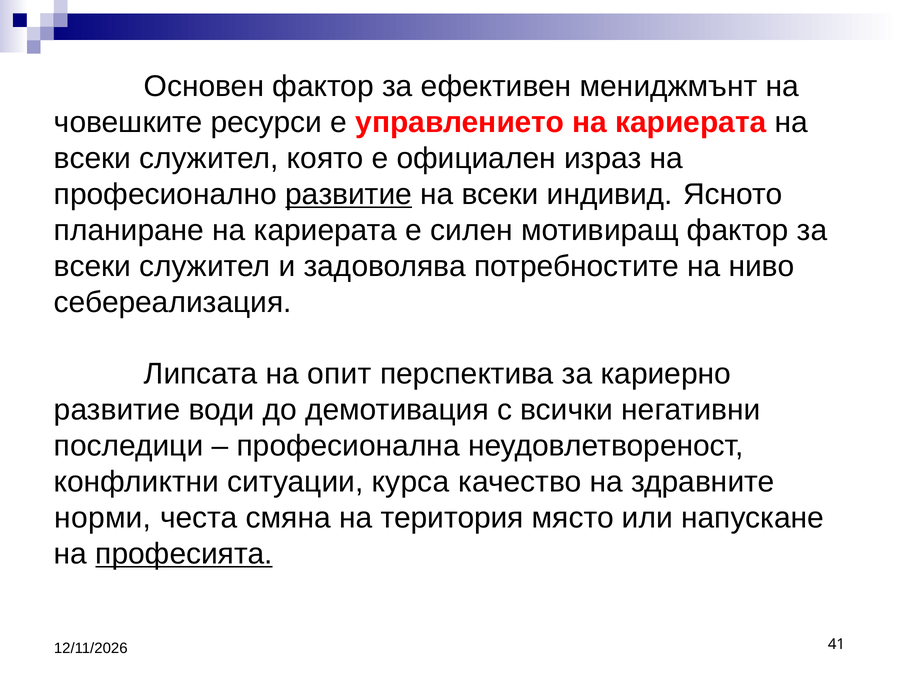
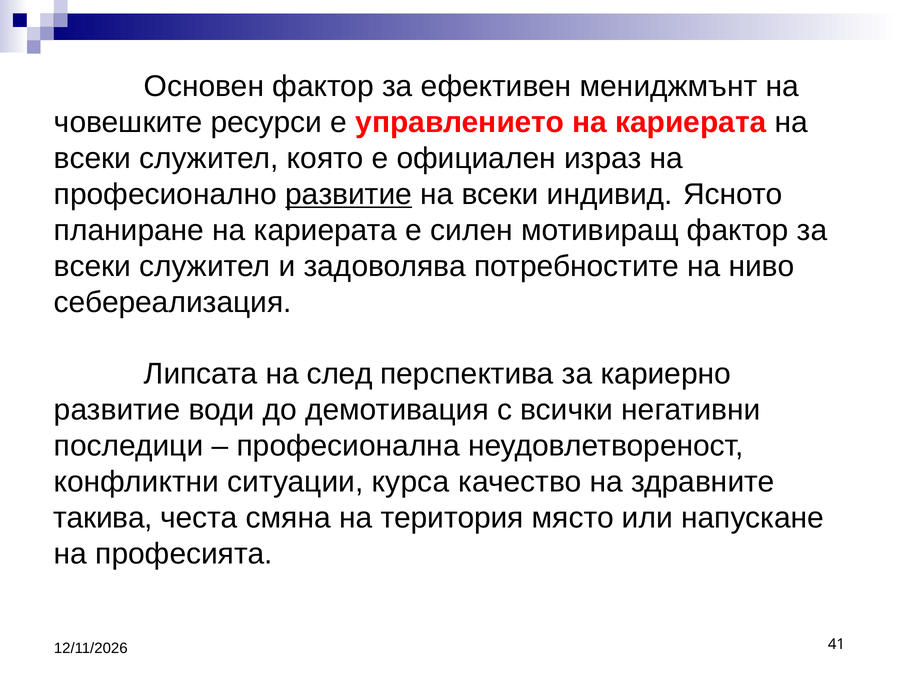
опит: опит -> след
норми: норми -> такива
професията underline: present -> none
